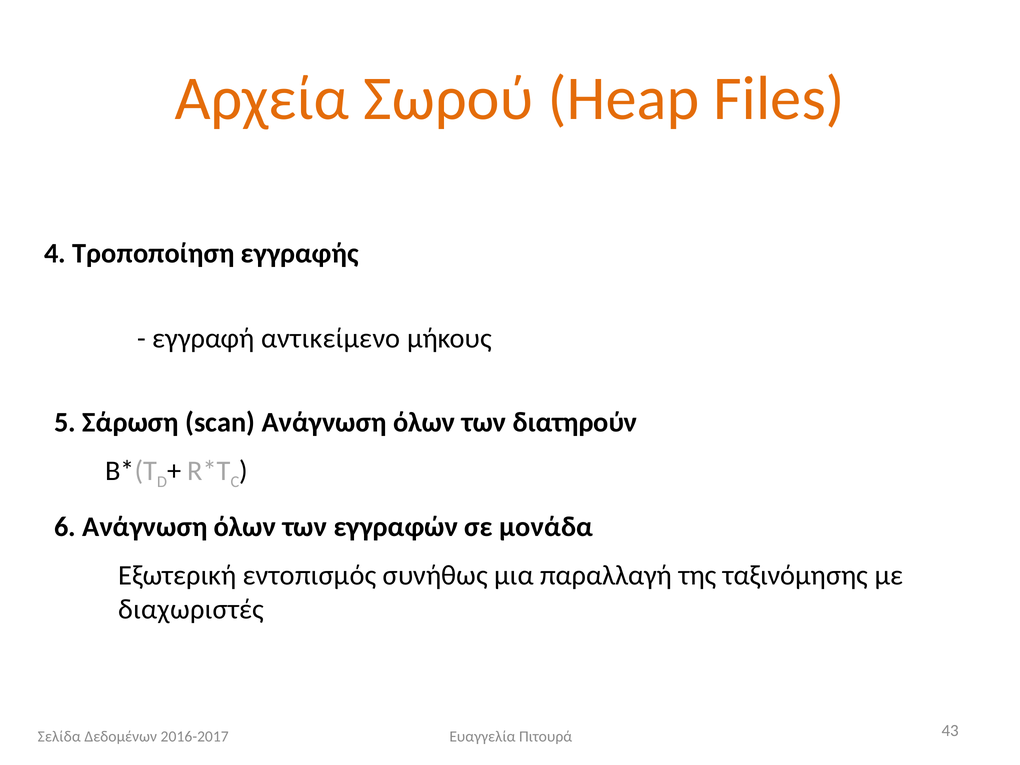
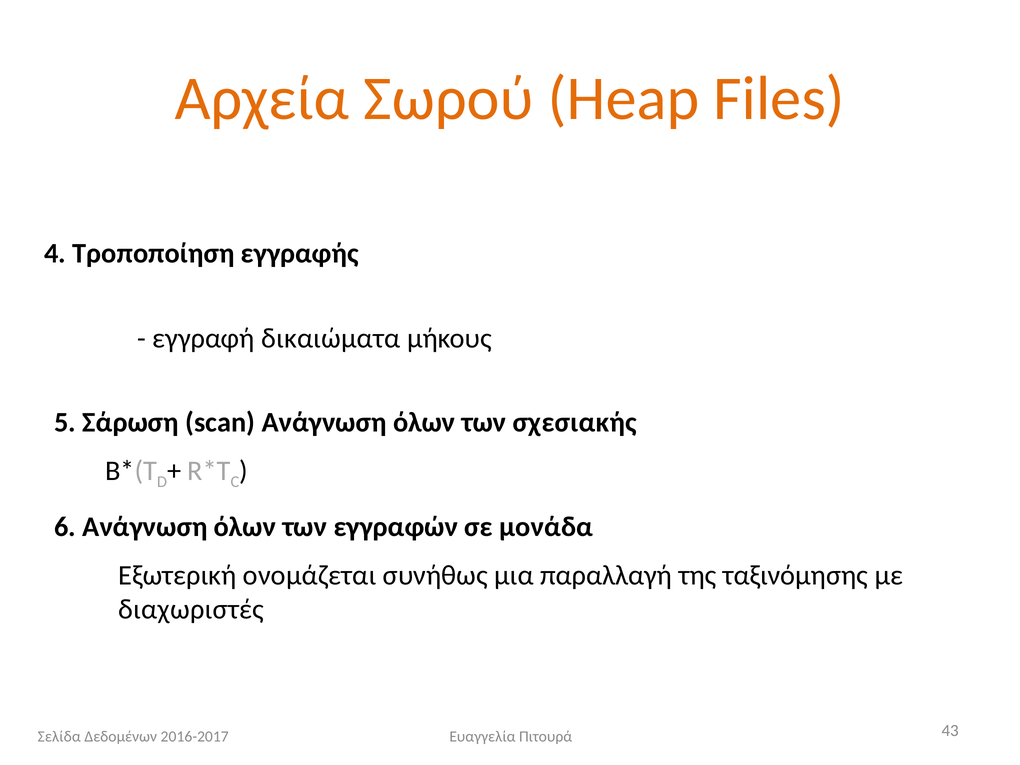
αντικείμενο: αντικείμενο -> δικαιώματα
διατηρούν: διατηρούν -> σχεσιακής
εντοπισμός: εντοπισμός -> ονομάζεται
